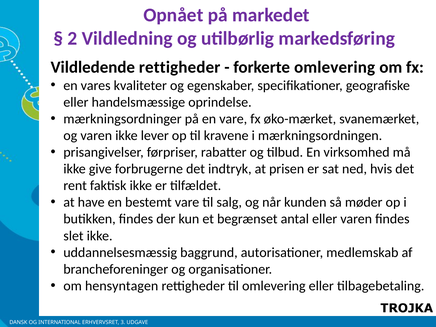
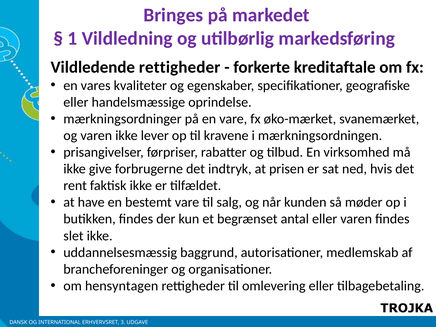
Opnået: Opnået -> Bringes
2: 2 -> 1
forkerte omlevering: omlevering -> kreditaftale
